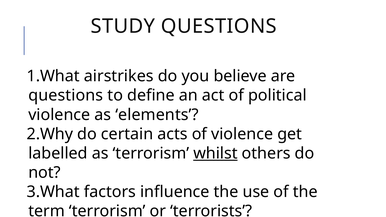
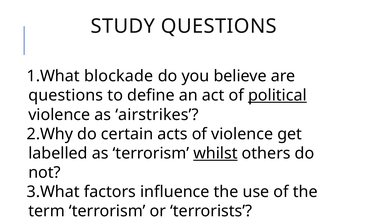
airstrikes: airstrikes -> blockade
political underline: none -> present
elements: elements -> airstrikes
